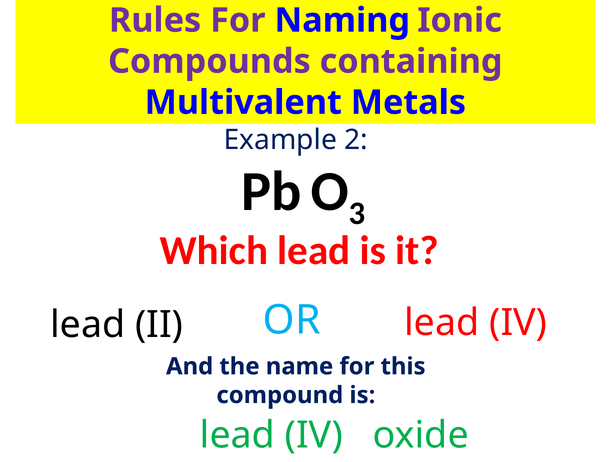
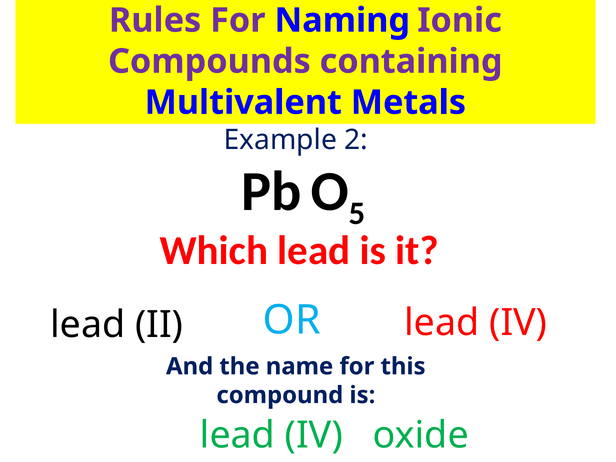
3: 3 -> 5
